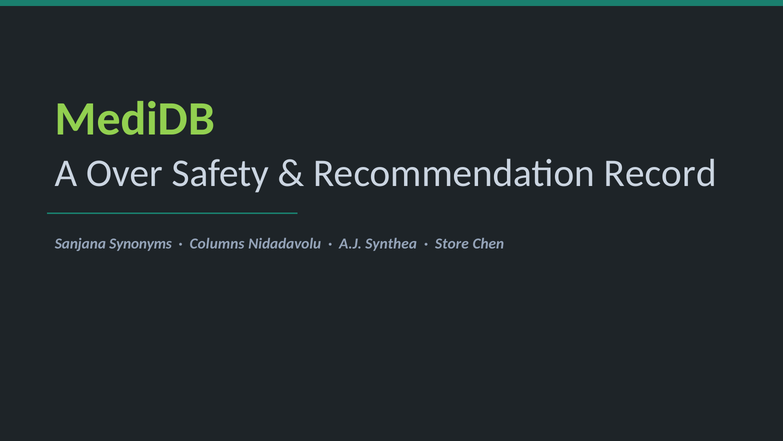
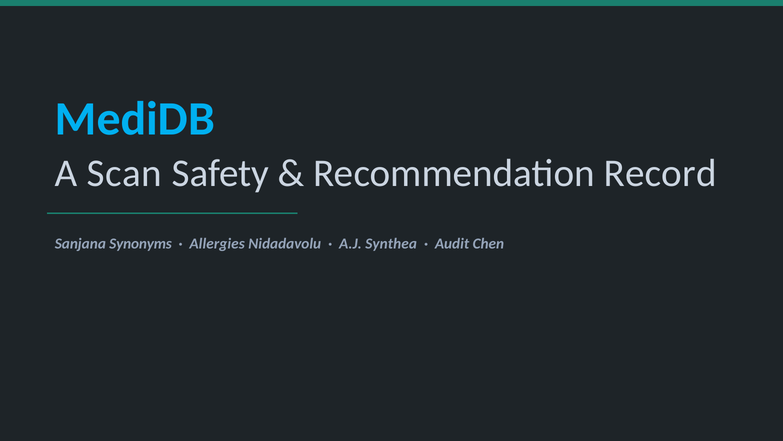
MediDB colour: light green -> light blue
Over: Over -> Scan
Columns: Columns -> Allergies
Store: Store -> Audit
